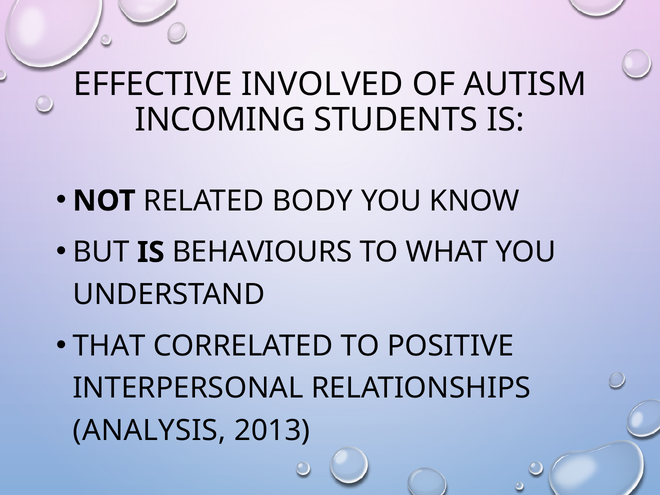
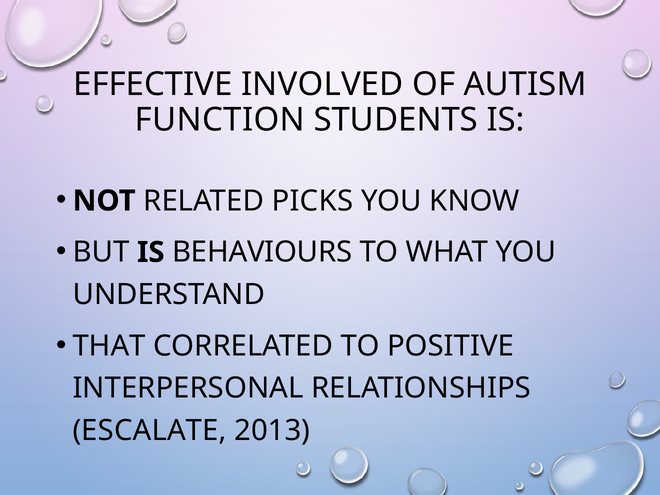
INCOMING: INCOMING -> FUNCTION
BODY: BODY -> PICKS
ANALYSIS: ANALYSIS -> ESCALATE
